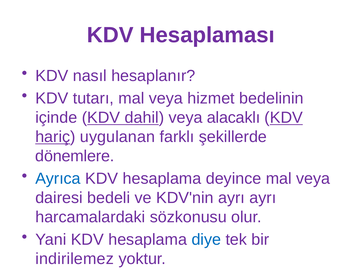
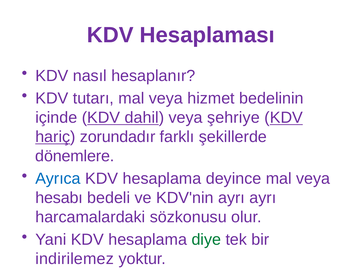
alacaklı: alacaklı -> şehriye
uygulanan: uygulanan -> zorundadır
dairesi: dairesi -> hesabı
diye colour: blue -> green
